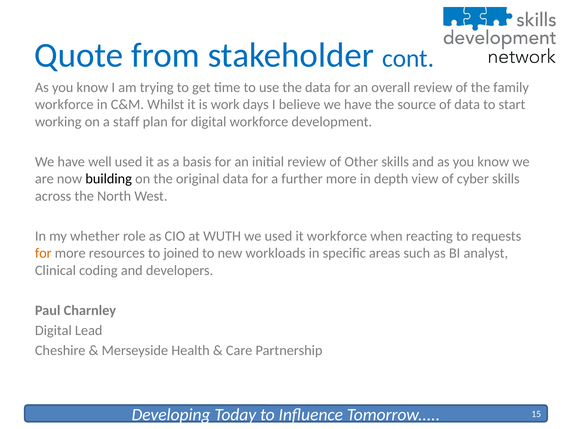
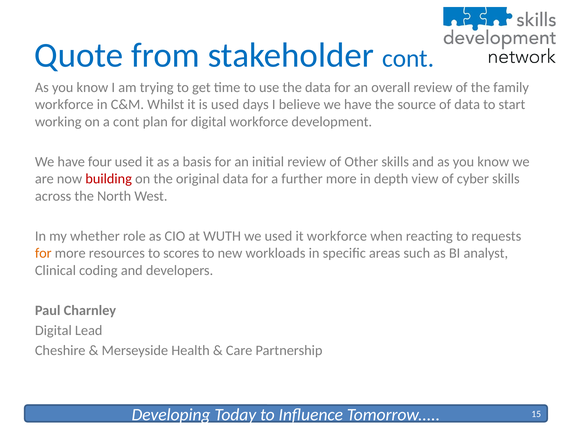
is work: work -> used
a staff: staff -> cont
well: well -> four
building colour: black -> red
joined: joined -> scores
